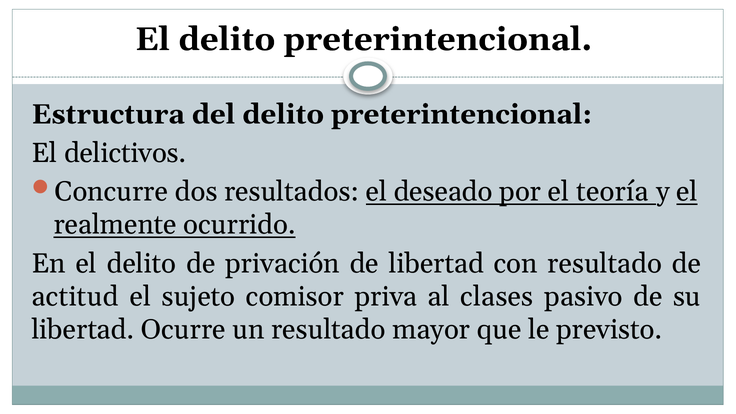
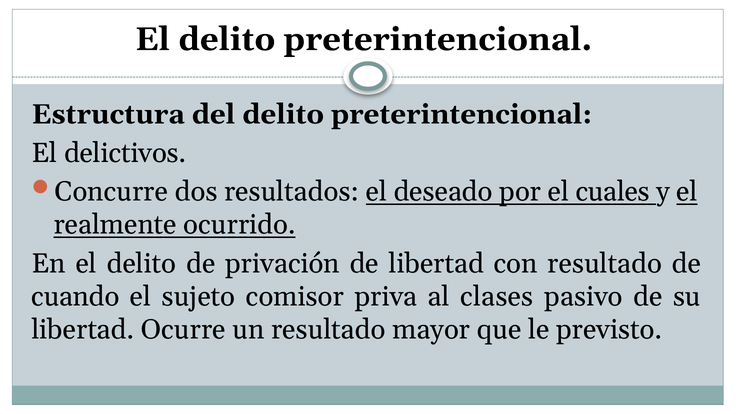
teoría: teoría -> cuales
actitud: actitud -> cuando
